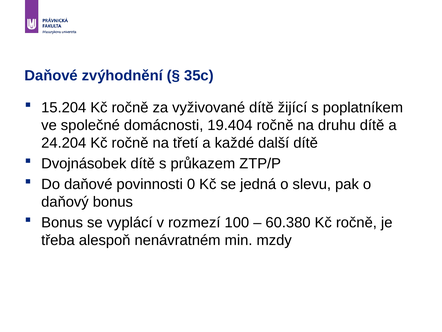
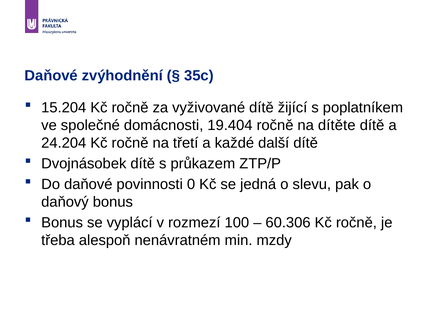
druhu: druhu -> dítěte
60.380: 60.380 -> 60.306
